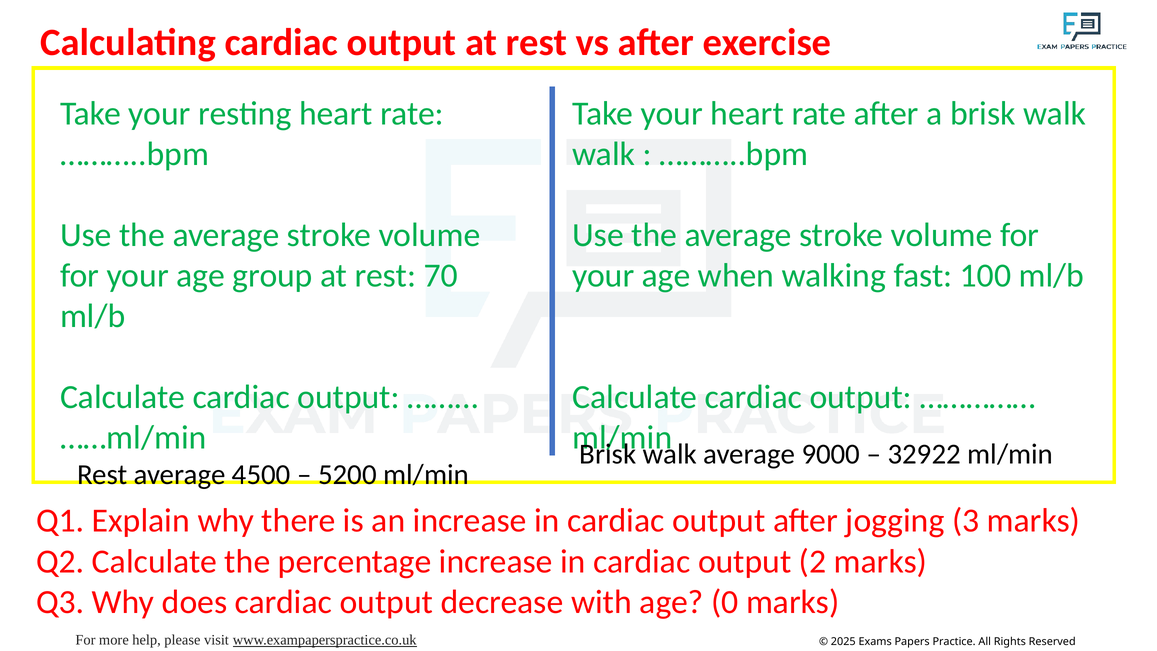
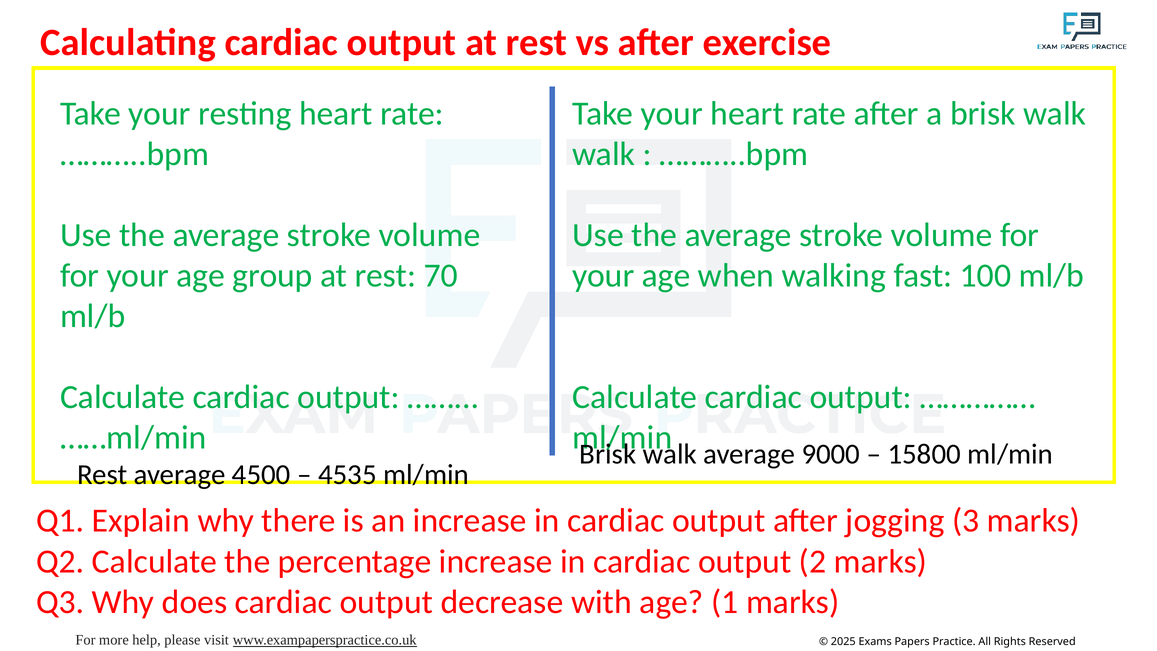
32922: 32922 -> 15800
5200: 5200 -> 4535
0: 0 -> 1
